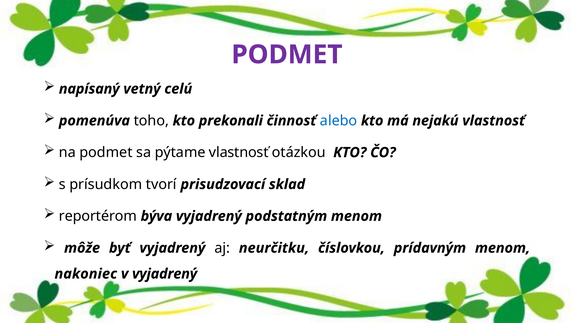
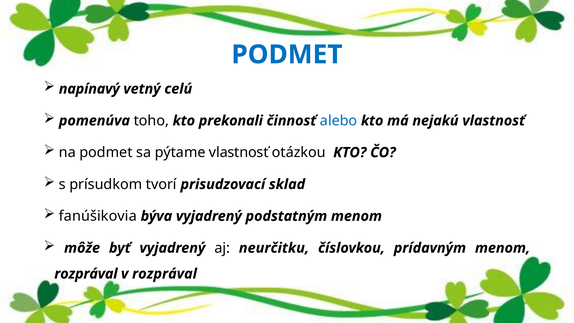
PODMET at (287, 55) colour: purple -> blue
napísaný: napísaný -> napínavý
reportérom: reportérom -> fanúšikovia
nakoniec at (86, 274): nakoniec -> rozprával
v vyjadrený: vyjadrený -> rozprával
